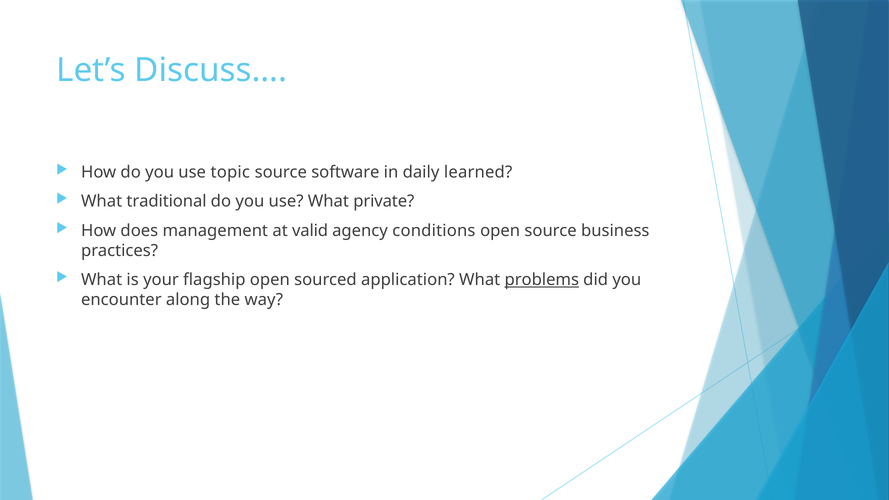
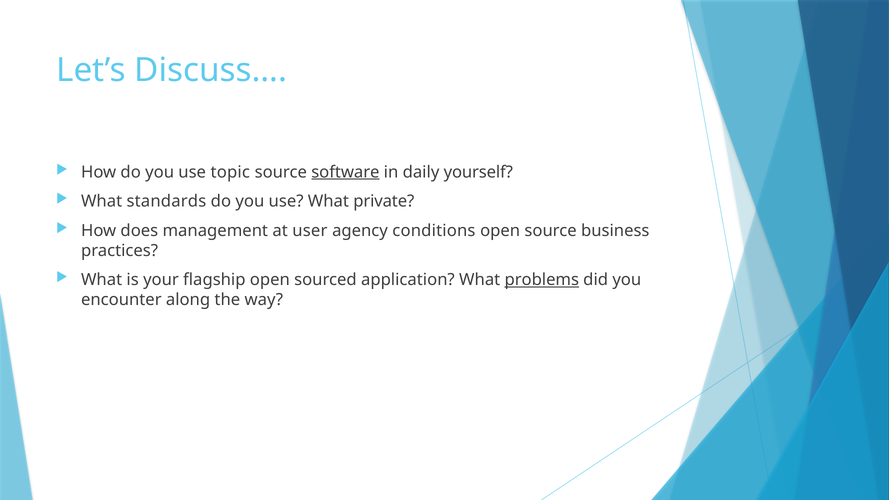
software underline: none -> present
learned: learned -> yourself
traditional: traditional -> standards
valid: valid -> user
